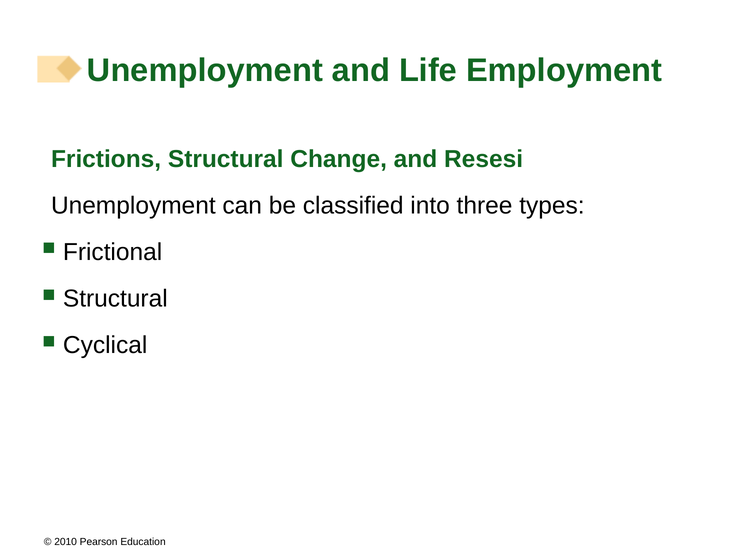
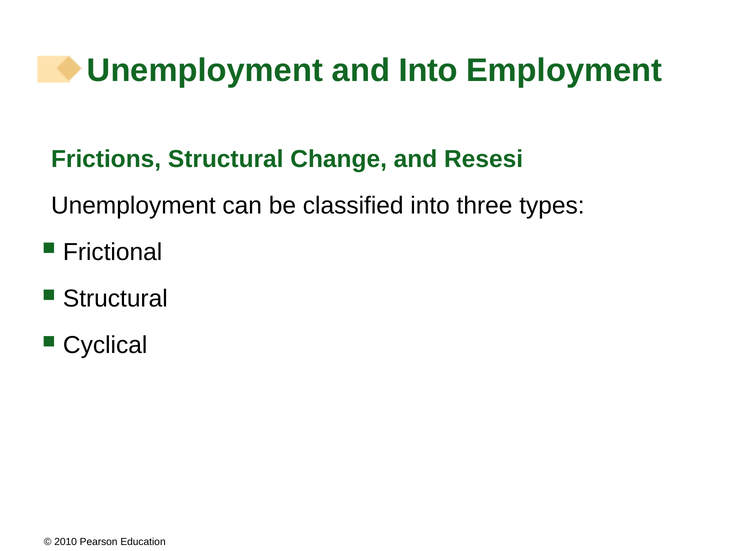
and Life: Life -> Into
